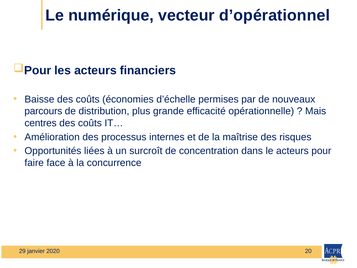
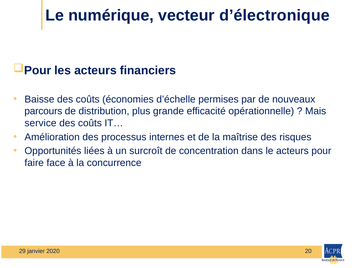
d’opérationnel: d’opérationnel -> d’électronique
centres: centres -> service
